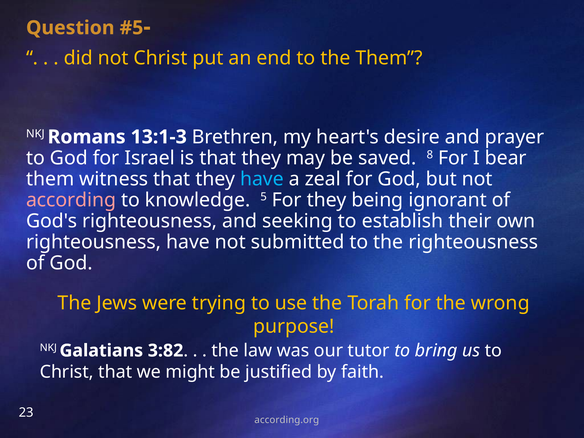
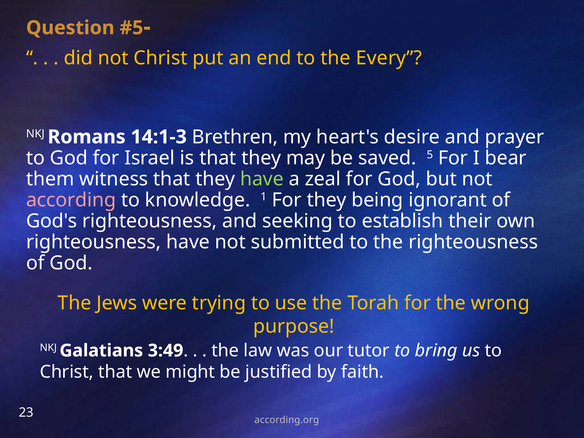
the Them: Them -> Every
13:1-3: 13:1-3 -> 14:1-3
8: 8 -> 5
have at (262, 179) colour: light blue -> light green
5: 5 -> 1
3:82: 3:82 -> 3:49
